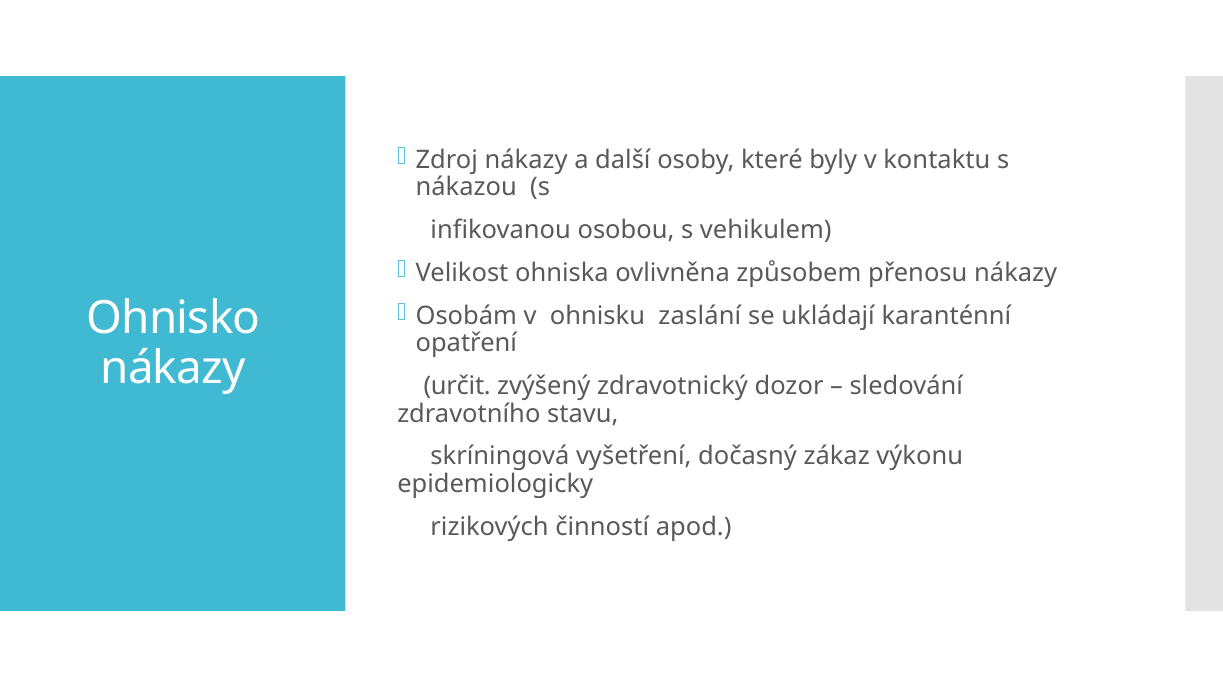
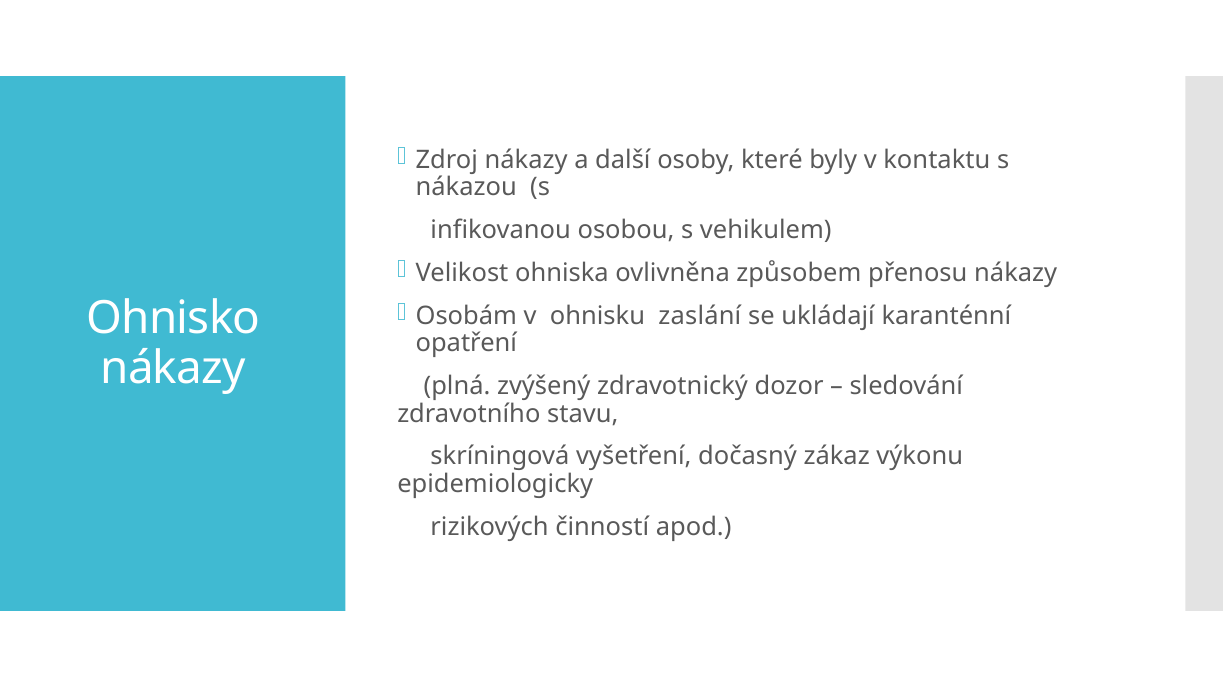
určit: určit -> plná
